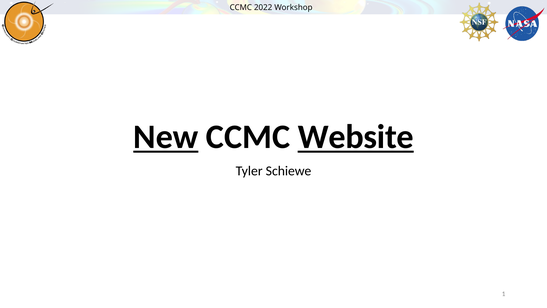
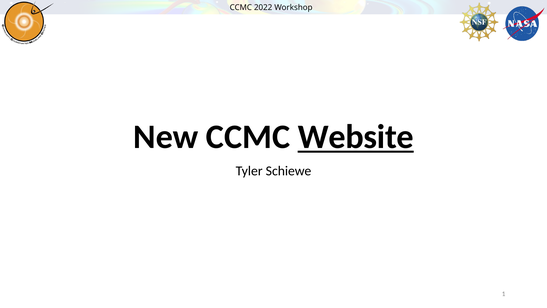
New underline: present -> none
